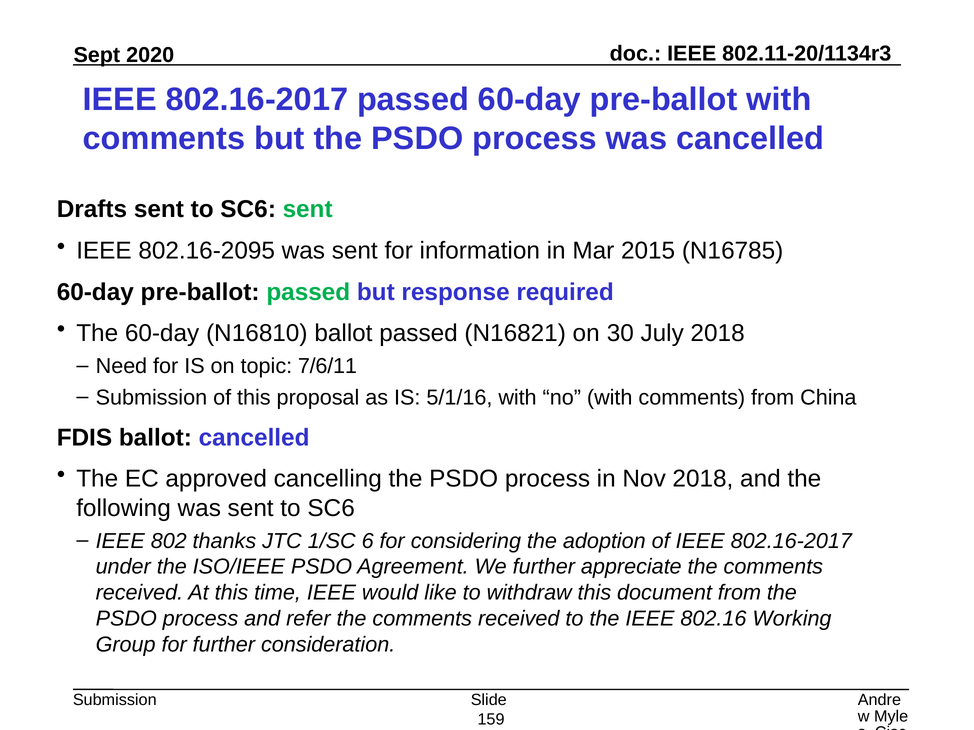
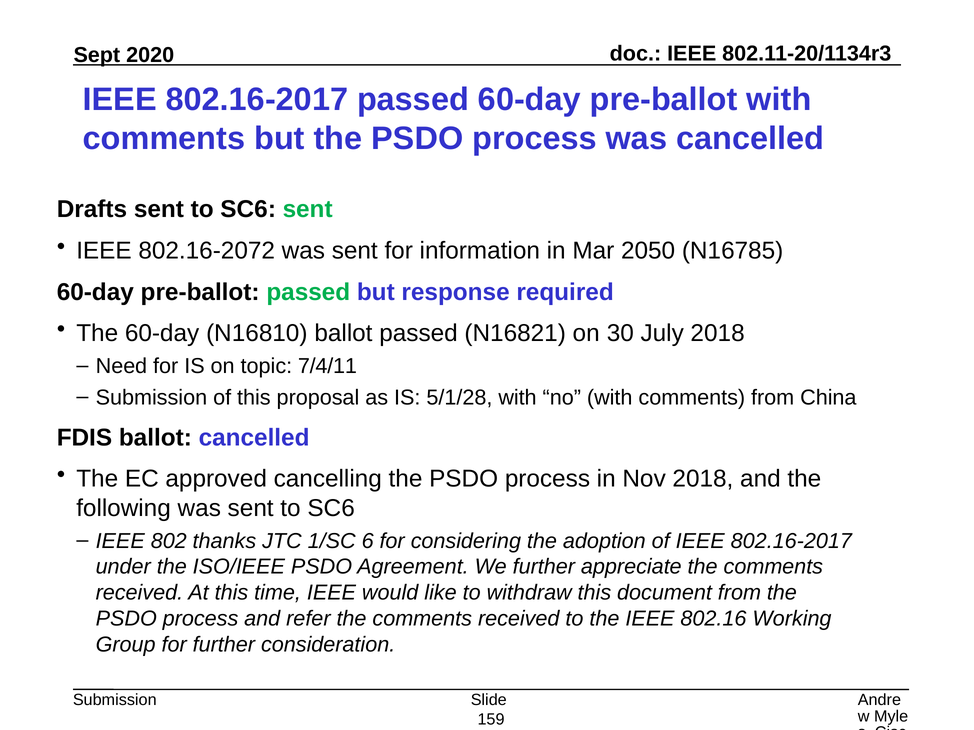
802.16-2095: 802.16-2095 -> 802.16-2072
2015: 2015 -> 2050
7/6/11: 7/6/11 -> 7/4/11
5/1/16: 5/1/16 -> 5/1/28
